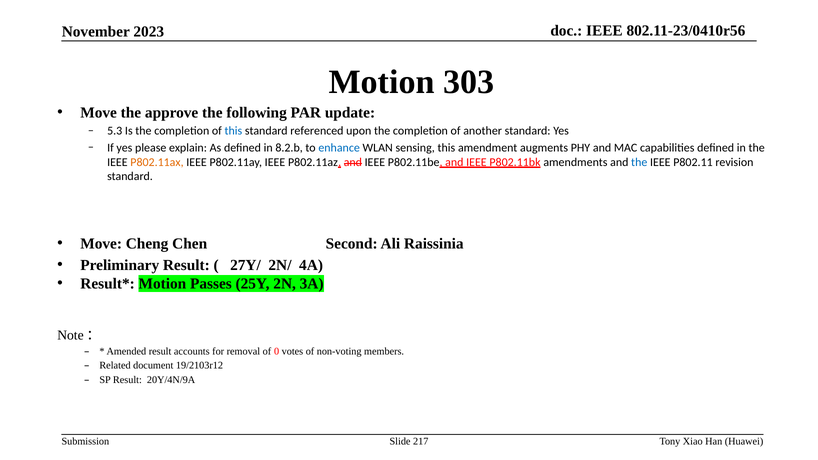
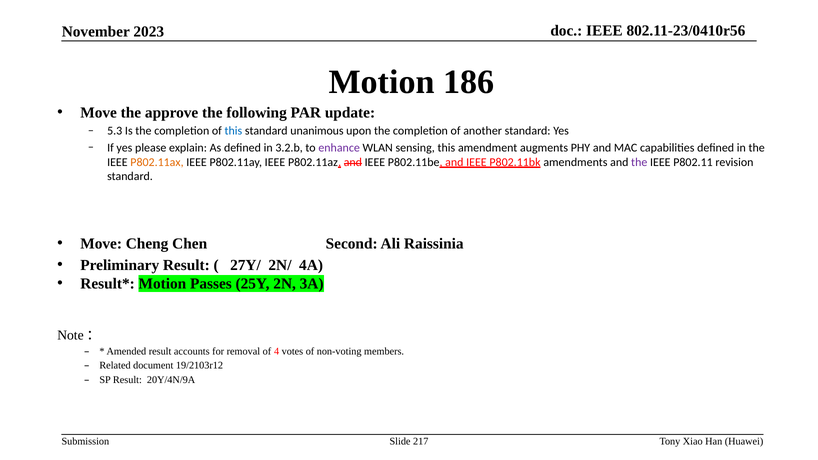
303: 303 -> 186
referenced: referenced -> unanimous
8.2.b: 8.2.b -> 3.2.b
enhance colour: blue -> purple
the at (639, 162) colour: blue -> purple
0: 0 -> 4
